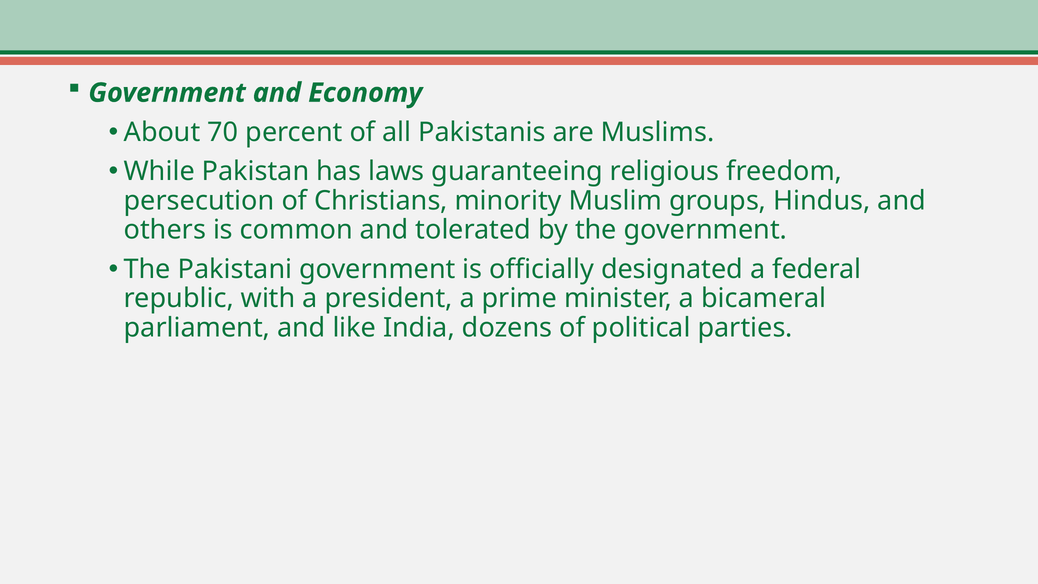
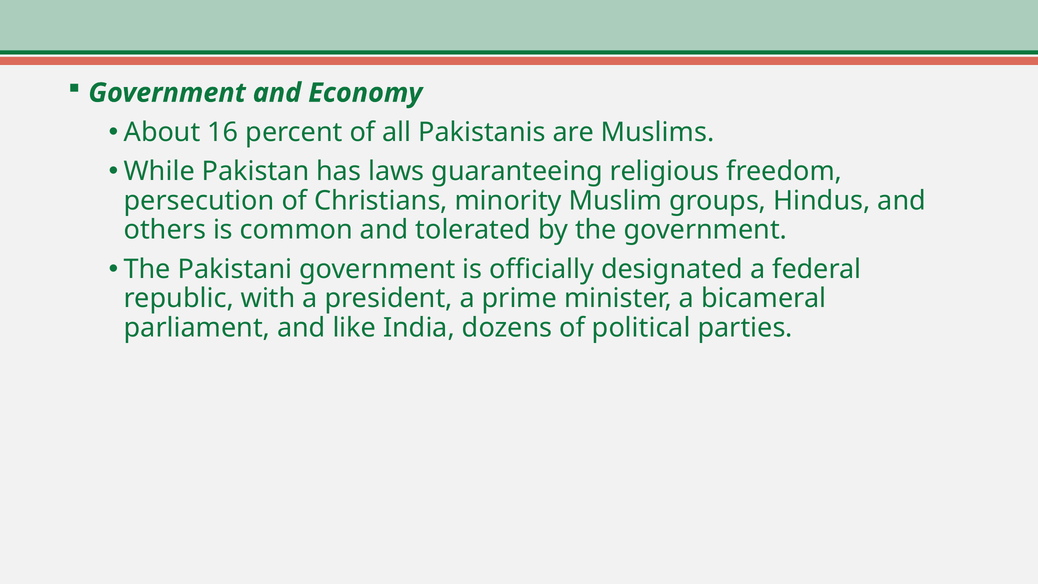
70: 70 -> 16
